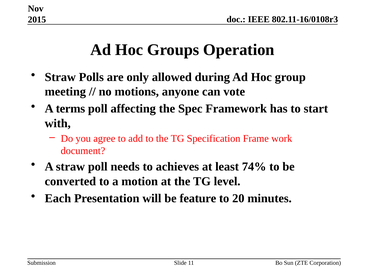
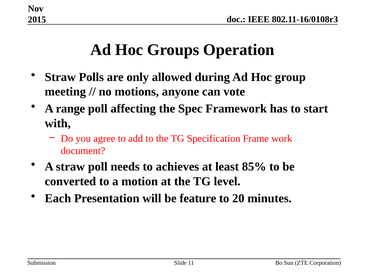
terms: terms -> range
74%: 74% -> 85%
